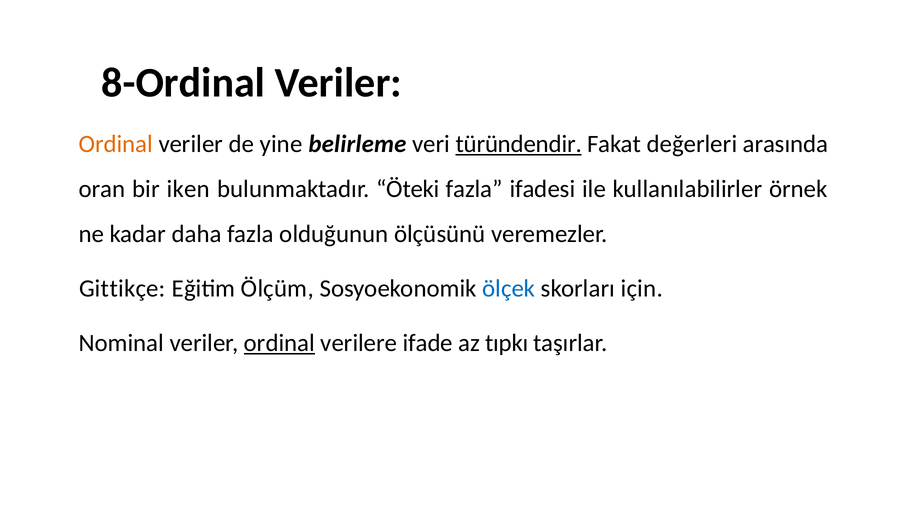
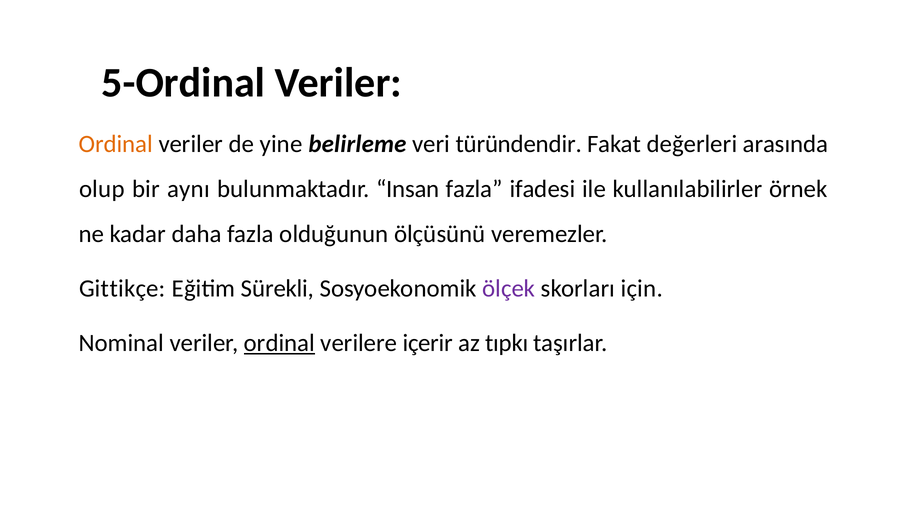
8-Ordinal: 8-Ordinal -> 5-Ordinal
türündendir underline: present -> none
oran: oran -> olup
iken: iken -> aynı
Öteki: Öteki -> Insan
Ölçüm: Ölçüm -> Sürekli
ölçek colour: blue -> purple
ifade: ifade -> içerir
